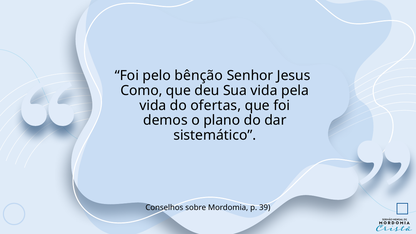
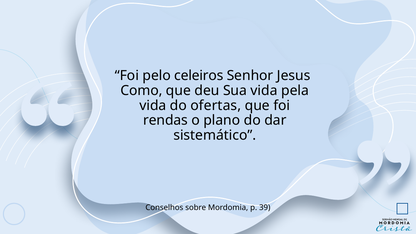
bênção: bênção -> celeiros
demos: demos -> rendas
